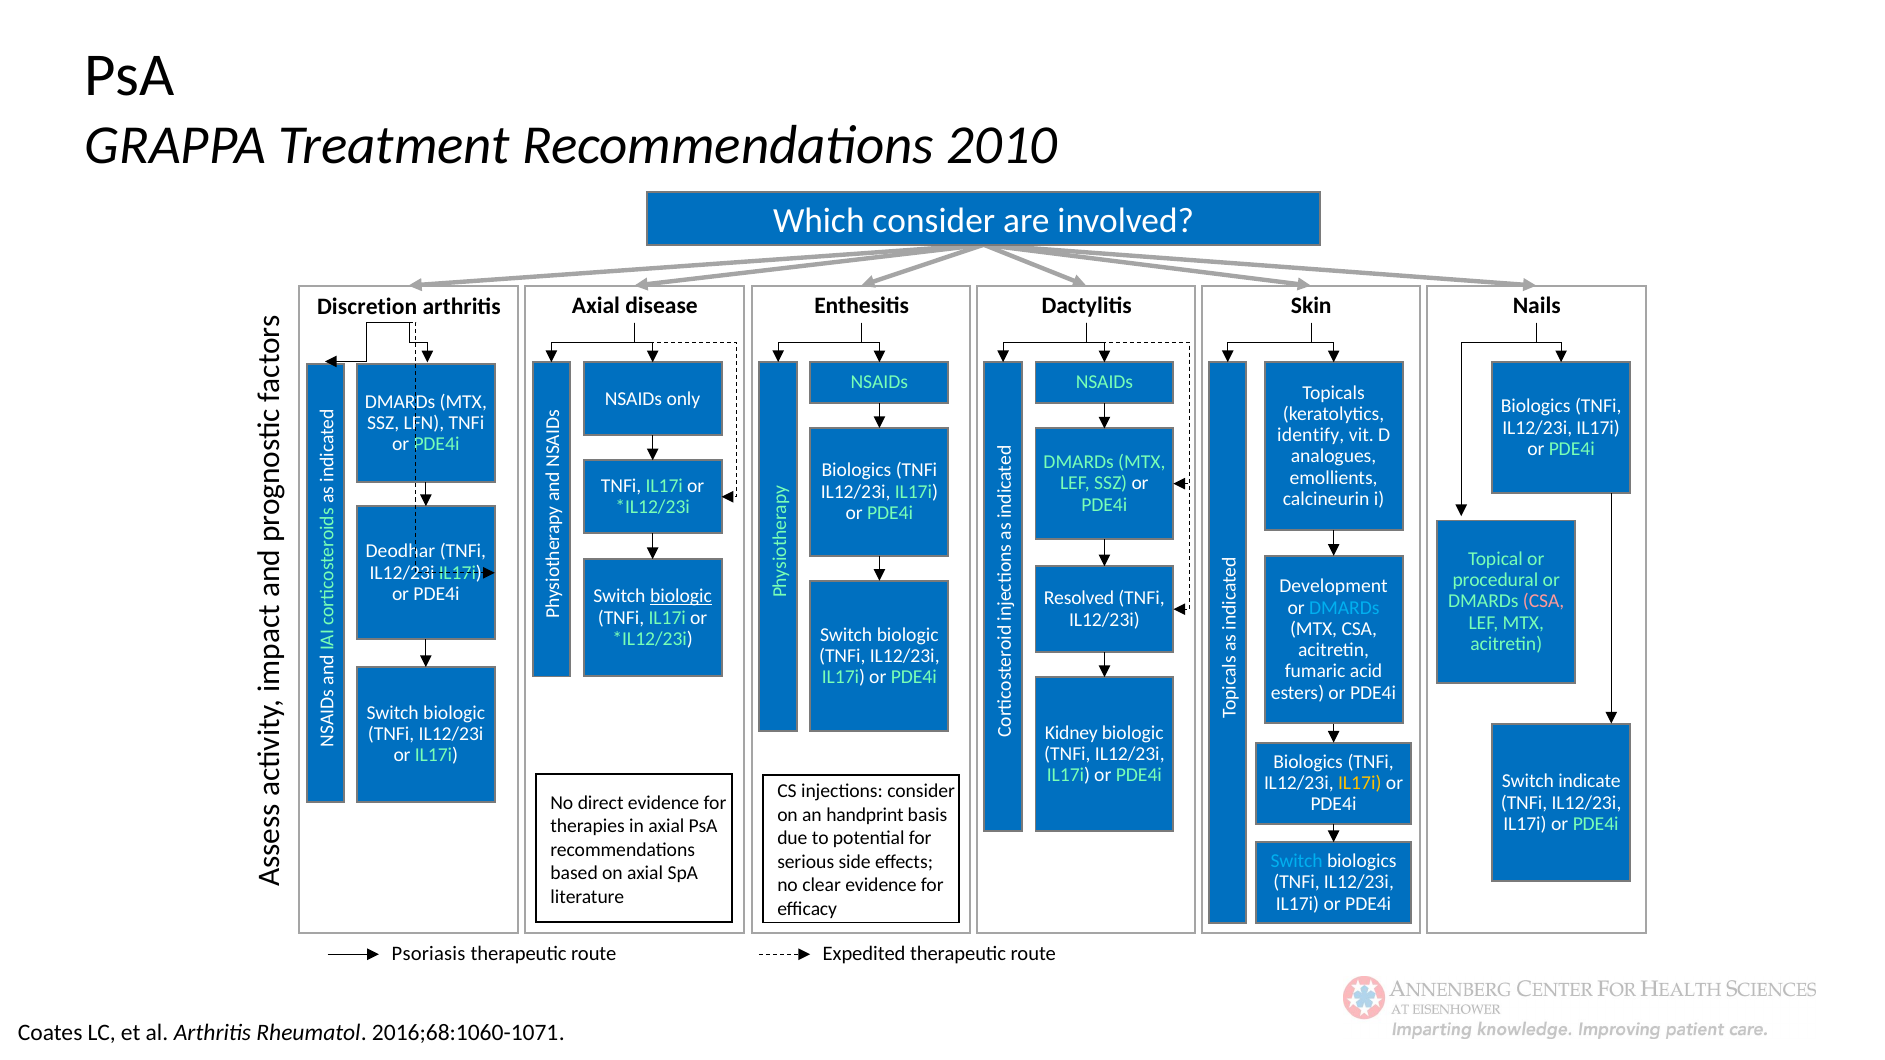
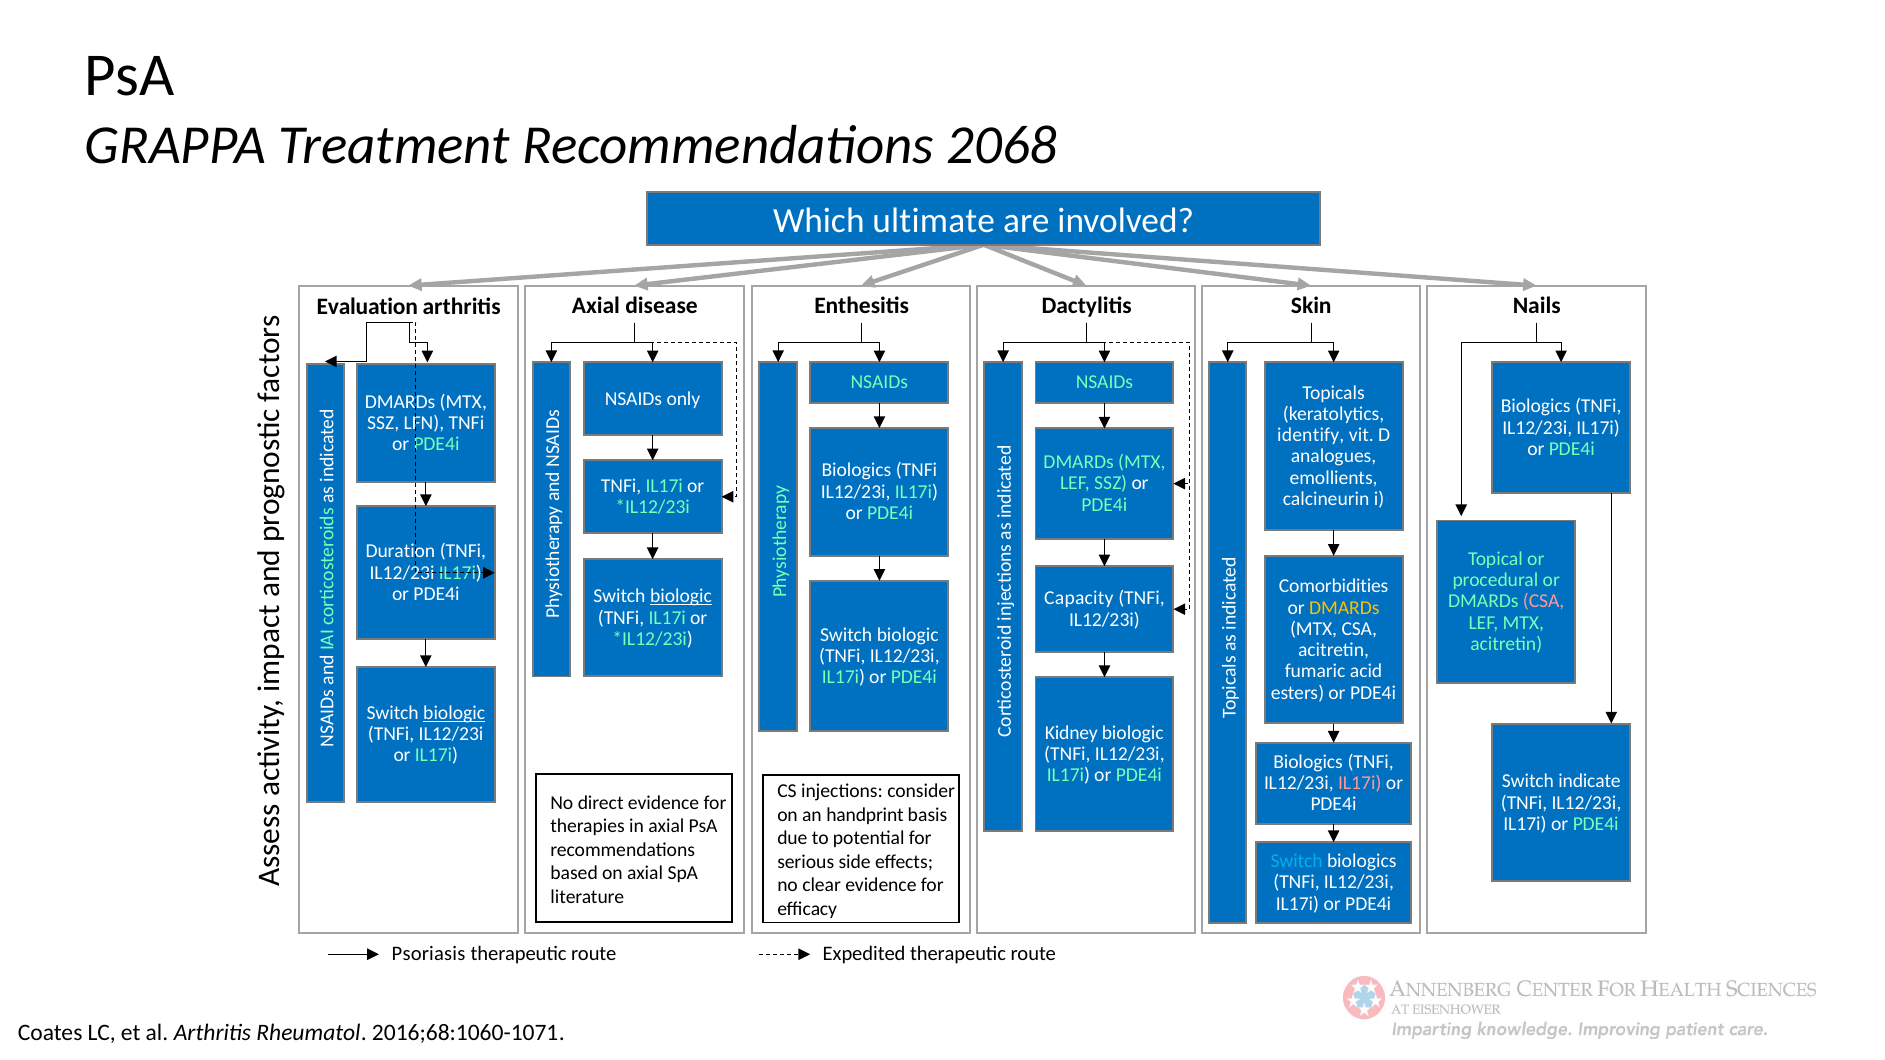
2010: 2010 -> 2068
Which consider: consider -> ultimate
Discretion: Discretion -> Evaluation
Deodhar: Deodhar -> Duration
Development: Development -> Comorbidities
Resolved: Resolved -> Capacity
DMARDs at (1344, 608) colour: light blue -> yellow
biologic at (454, 713) underline: none -> present
IL17i at (1360, 783) colour: yellow -> pink
